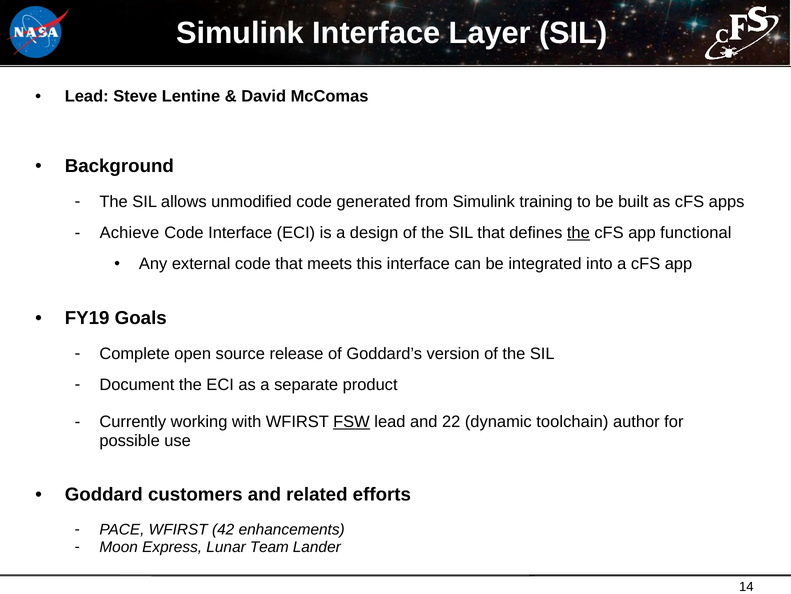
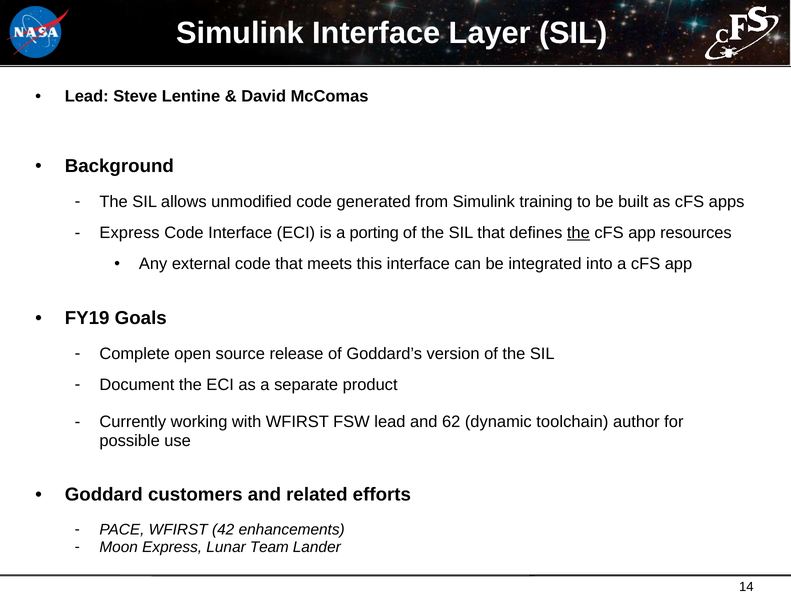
Achieve at (129, 233): Achieve -> Express
design: design -> porting
functional: functional -> resources
FSW underline: present -> none
22: 22 -> 62
